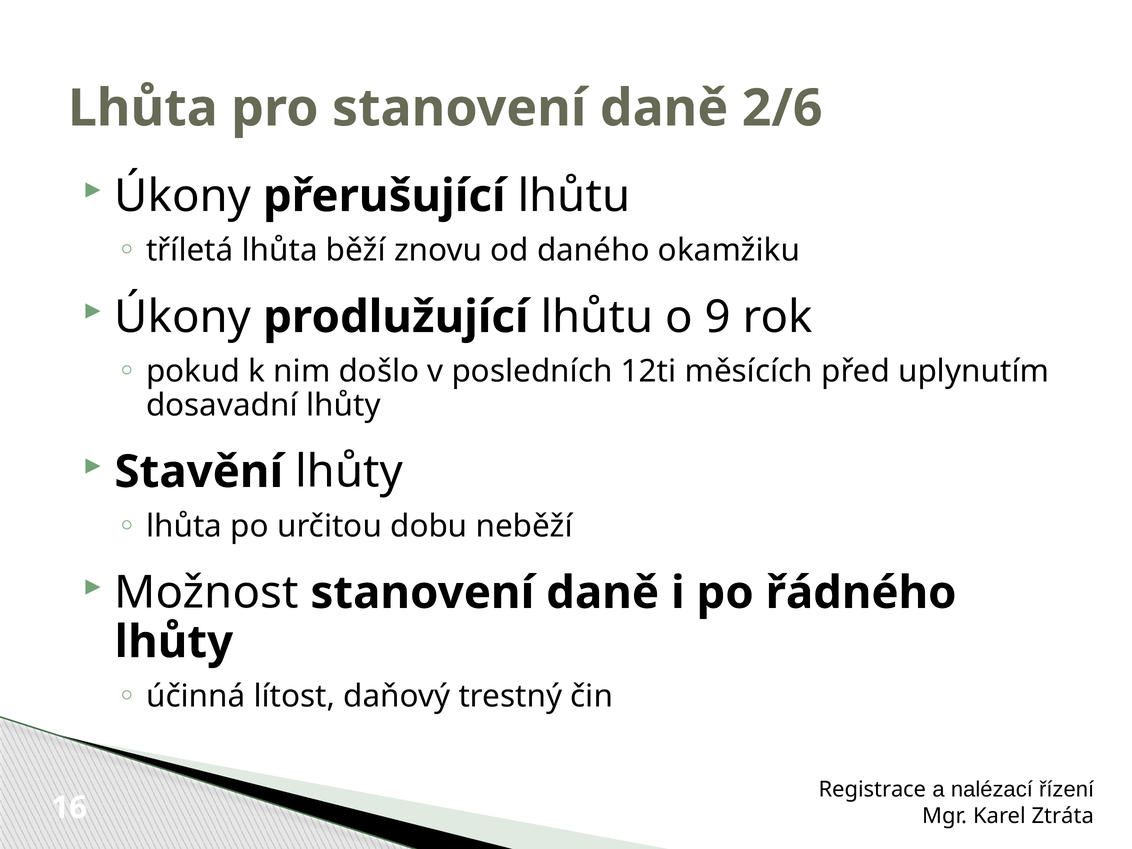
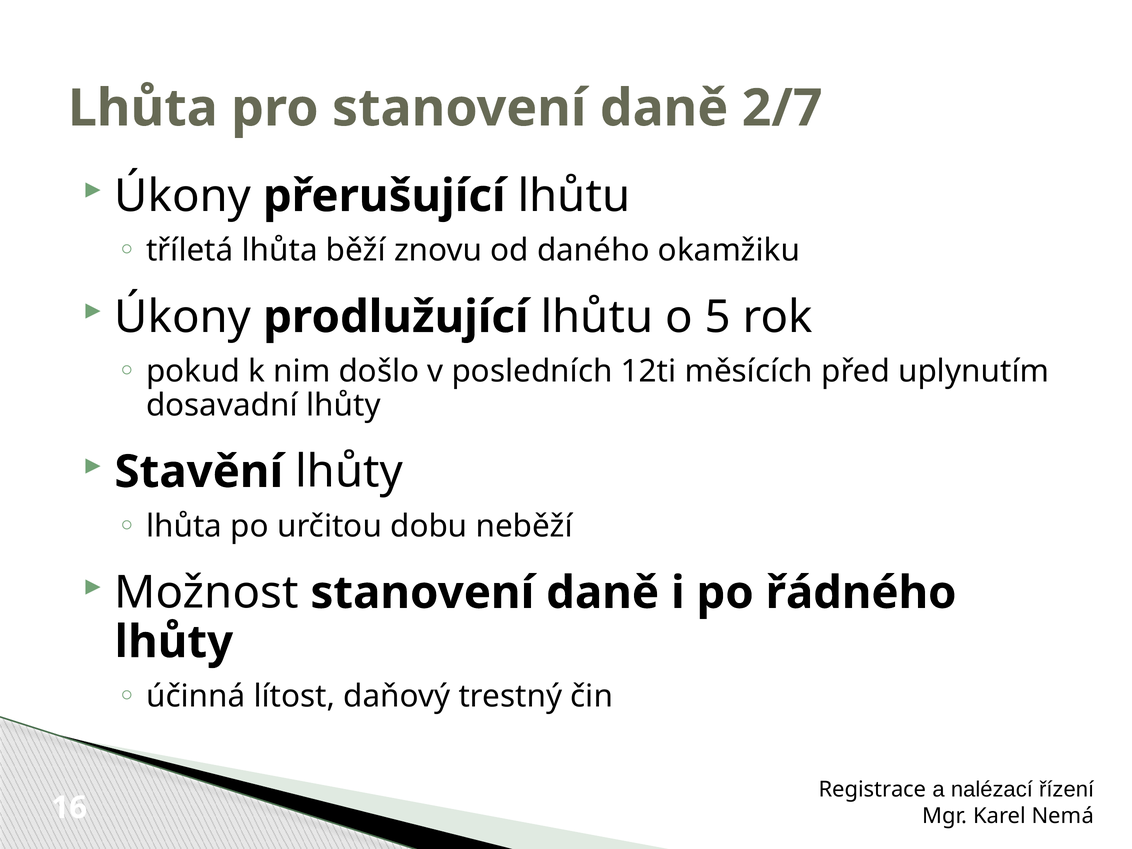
2/6: 2/6 -> 2/7
9: 9 -> 5
Ztráta: Ztráta -> Nemá
